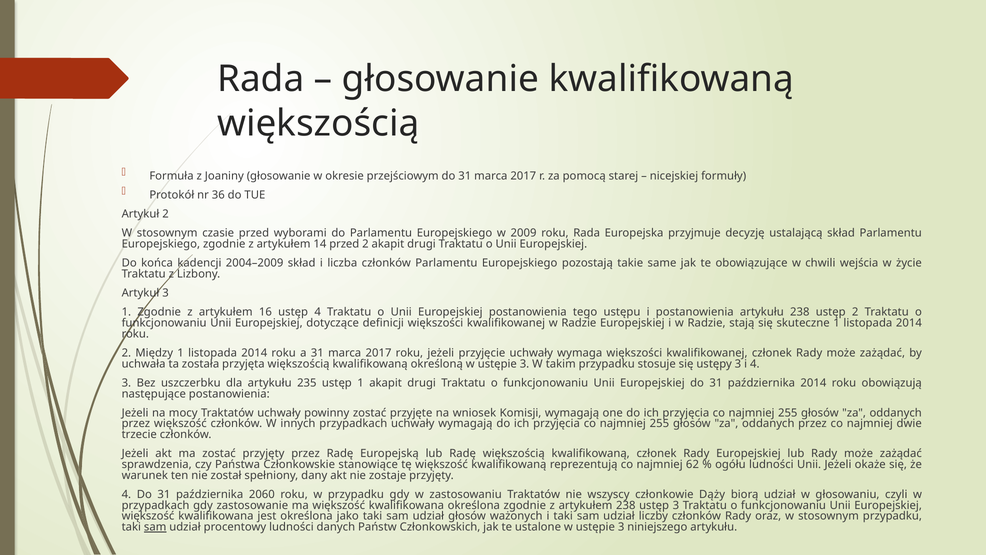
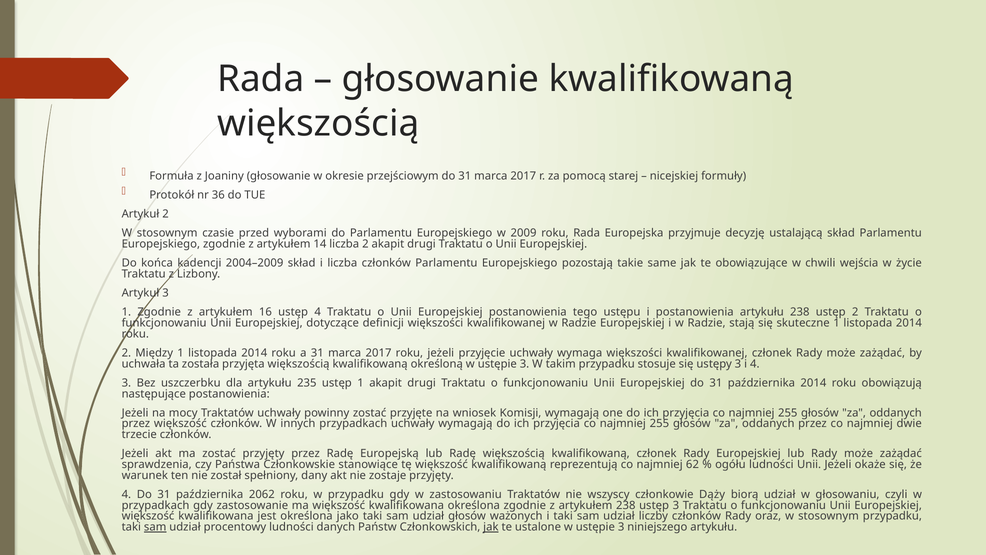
14 przed: przed -> liczba
2060: 2060 -> 2062
jak at (491, 527) underline: none -> present
